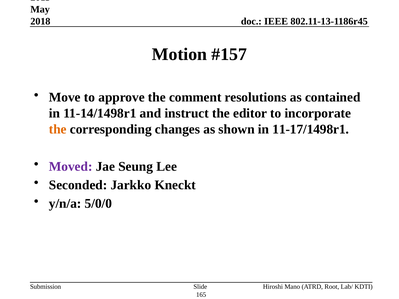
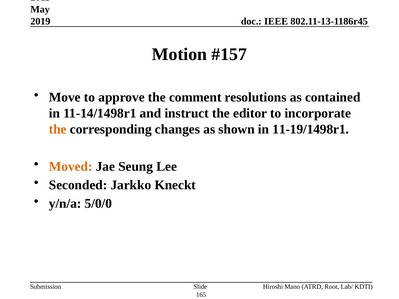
2018: 2018 -> 2019
11-17/1498r1: 11-17/1498r1 -> 11-19/1498r1
Moved colour: purple -> orange
